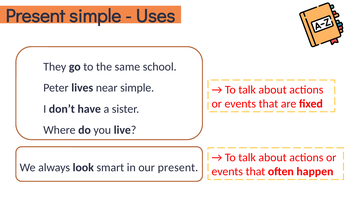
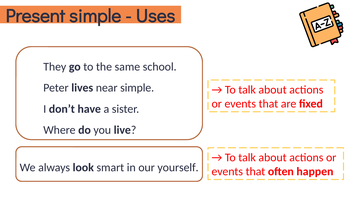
our present: present -> yourself
